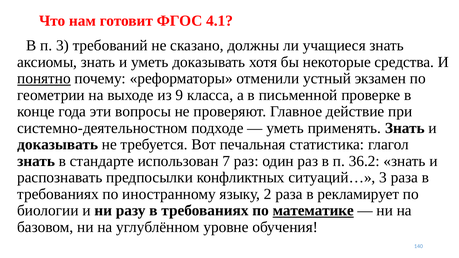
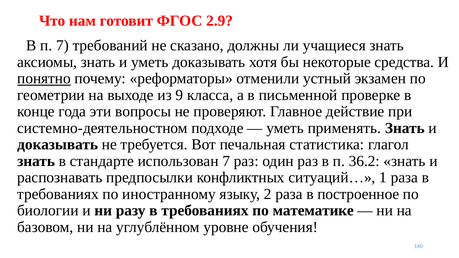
4.1: 4.1 -> 2.9
п 3: 3 -> 7
ситуаций… 3: 3 -> 1
рекламирует: рекламирует -> построенное
математике underline: present -> none
